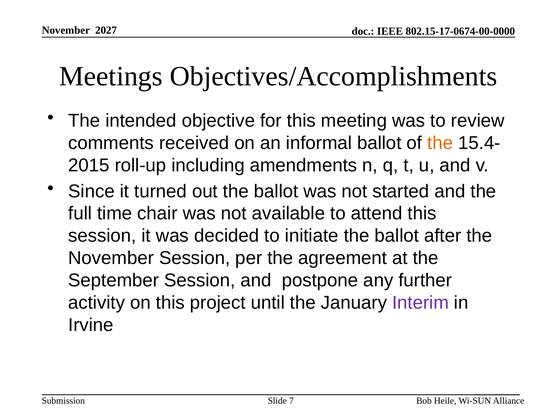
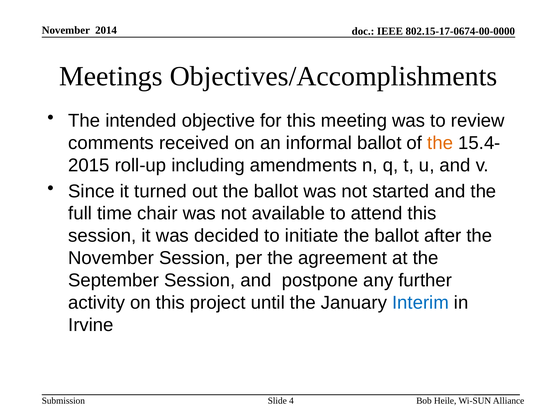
2027: 2027 -> 2014
Interim colour: purple -> blue
7: 7 -> 4
